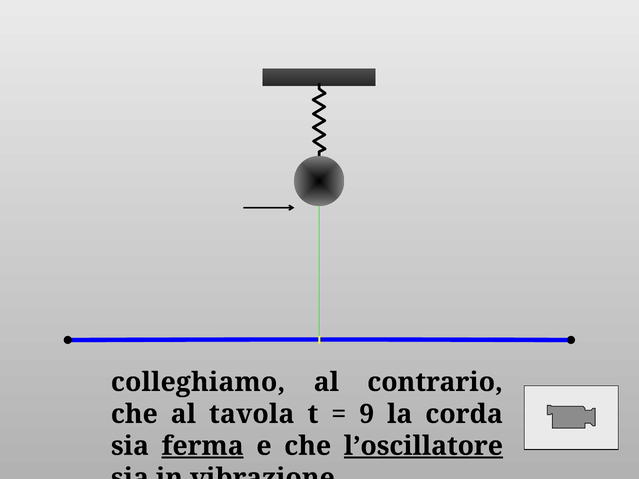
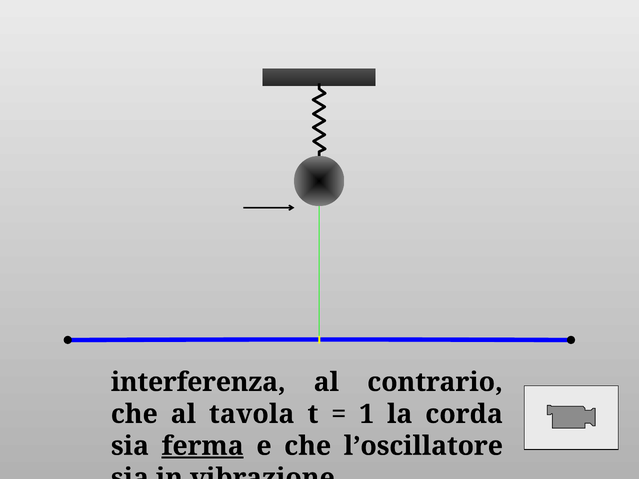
colleghiamo: colleghiamo -> interferenza
9: 9 -> 1
l’oscillatore underline: present -> none
